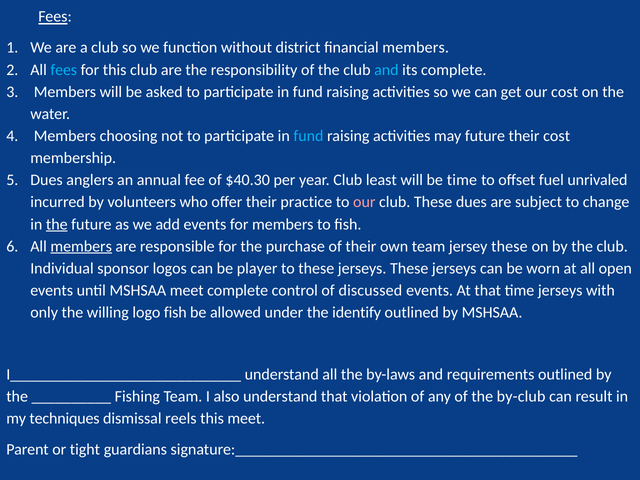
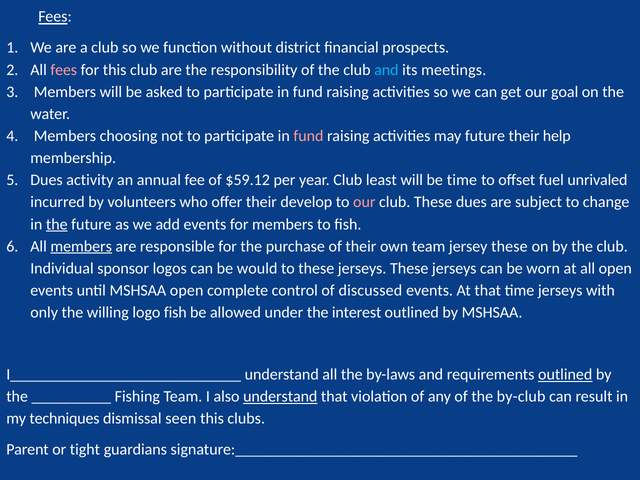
financial members: members -> prospects
fees at (64, 70) colour: light blue -> pink
its complete: complete -> meetings
our cost: cost -> goal
fund at (308, 136) colour: light blue -> pink
their cost: cost -> help
anglers: anglers -> activity
$40.30: $40.30 -> $59.12
practice: practice -> develop
player: player -> would
MSHSAA meet: meet -> open
identify: identify -> interest
outlined at (565, 374) underline: none -> present
understand at (280, 397) underline: none -> present
reels: reels -> seen
this meet: meet -> clubs
